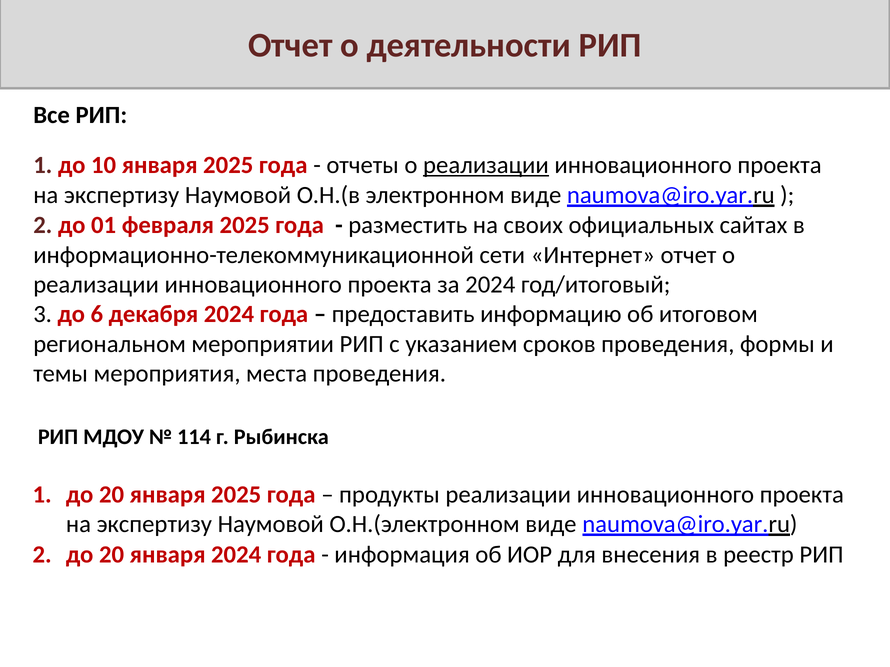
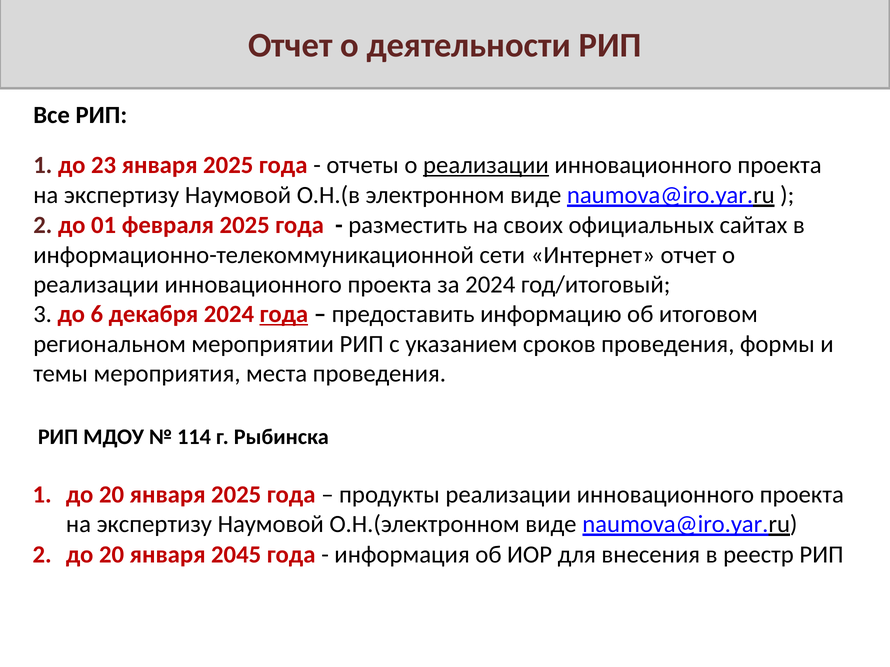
10: 10 -> 23
года at (284, 314) underline: none -> present
января 2024: 2024 -> 2045
